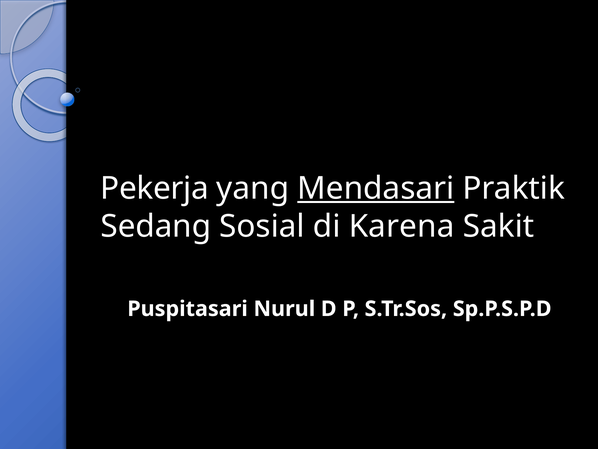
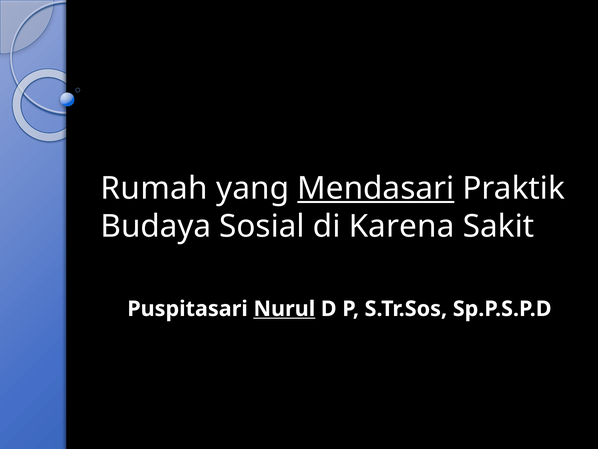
Pekerja: Pekerja -> Rumah
Sedang: Sedang -> Budaya
Nurul underline: none -> present
